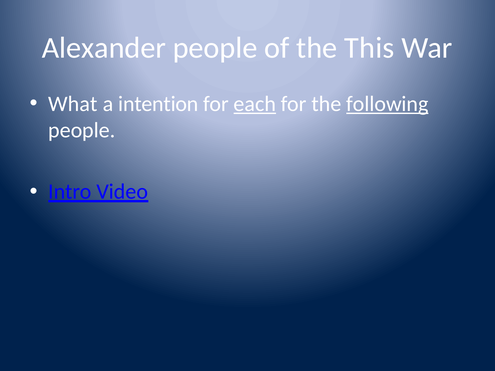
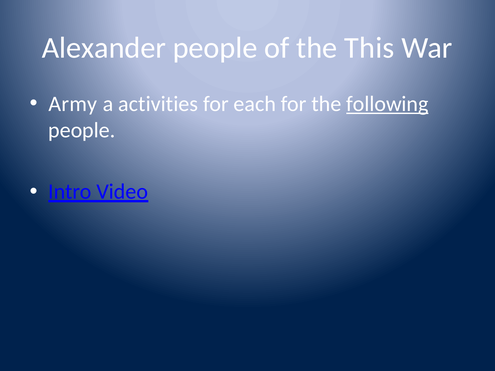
What: What -> Army
intention: intention -> activities
each underline: present -> none
